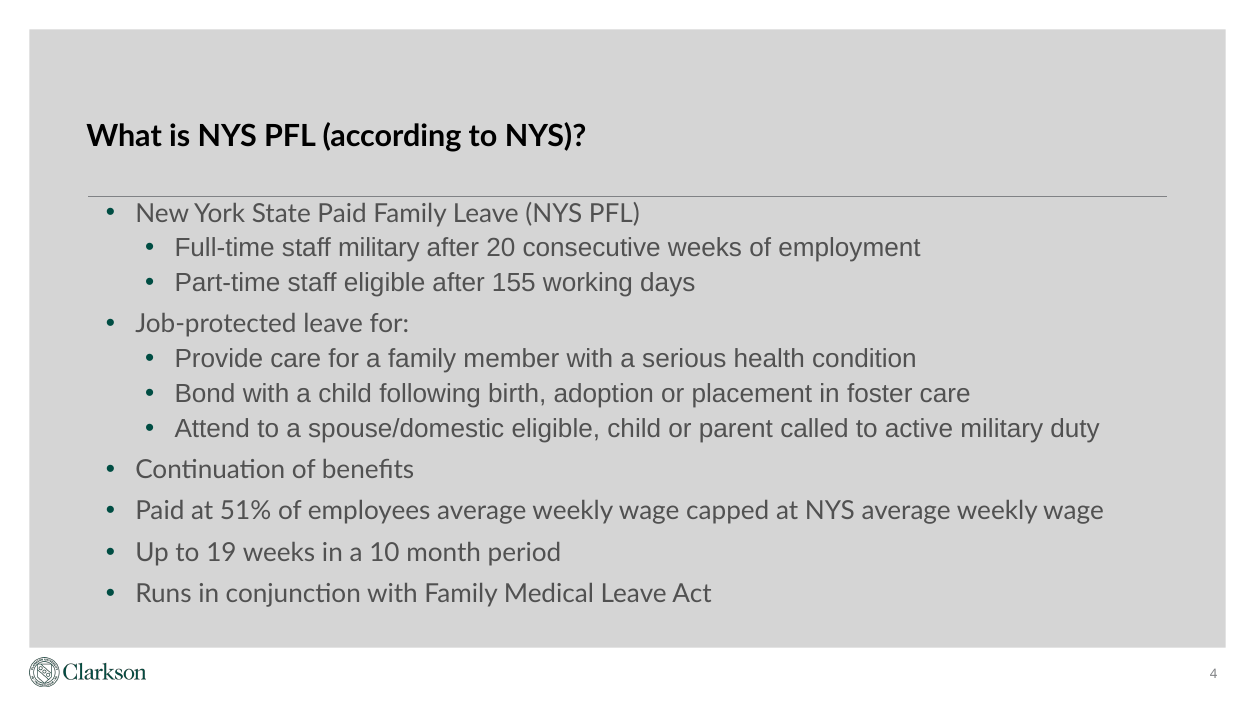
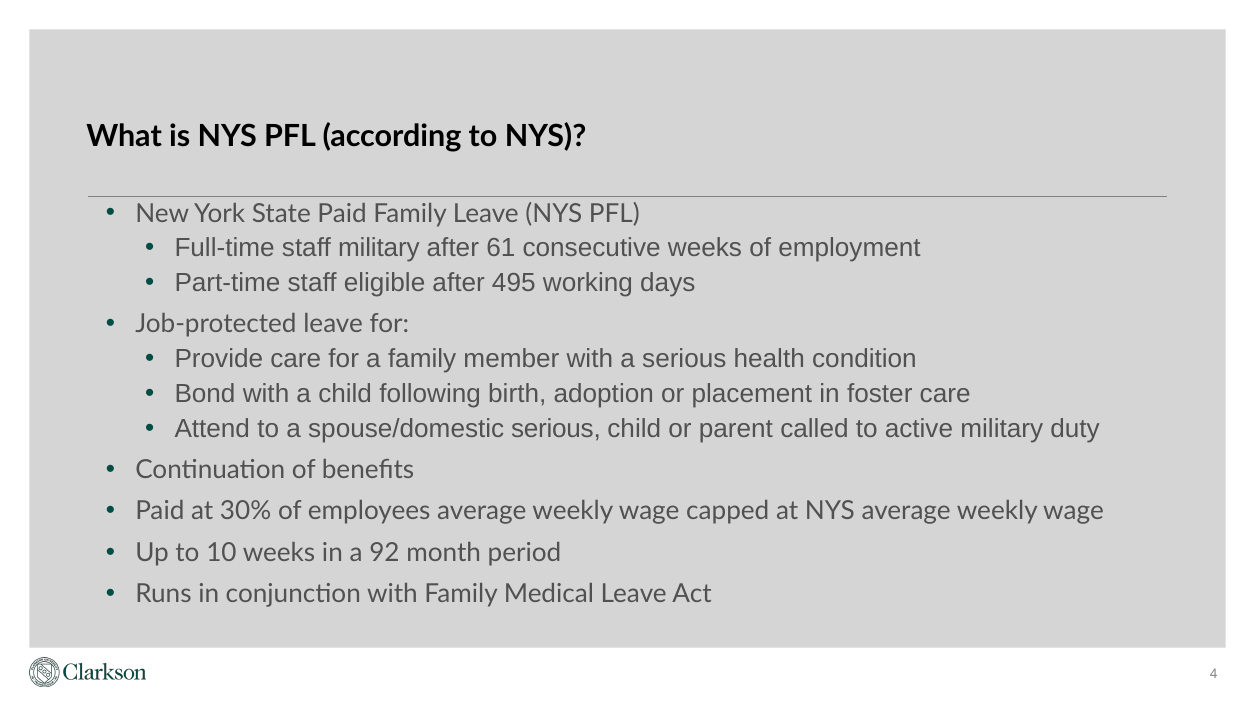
20: 20 -> 61
155: 155 -> 495
spouse/domestic eligible: eligible -> serious
51%: 51% -> 30%
19: 19 -> 10
10: 10 -> 92
